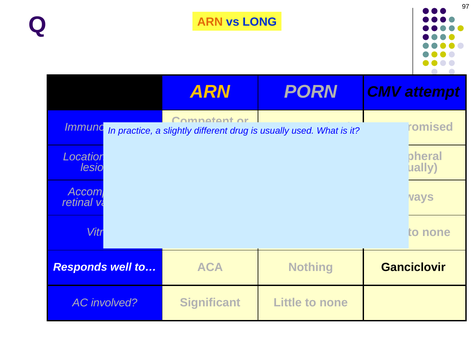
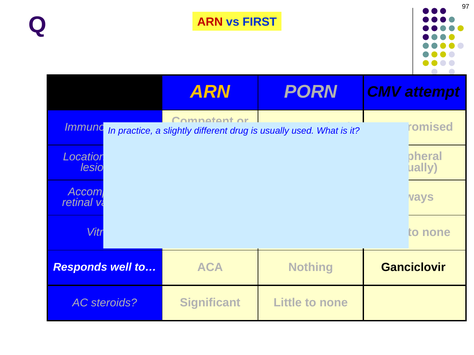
ARN at (210, 22) colour: orange -> red
LONG: LONG -> FIRST
involved: involved -> steroids
